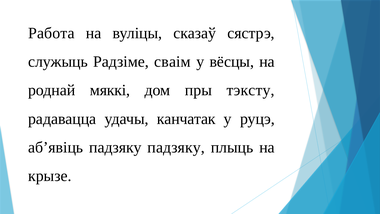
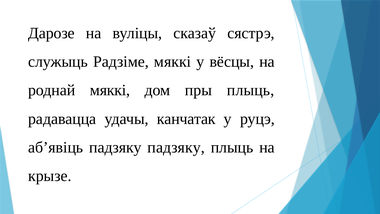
Работа: Работа -> Дарозе
Радзіме сваім: сваім -> мяккі
пры тэксту: тэксту -> плыць
